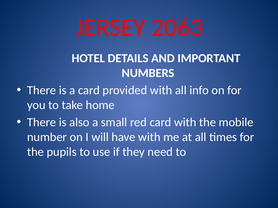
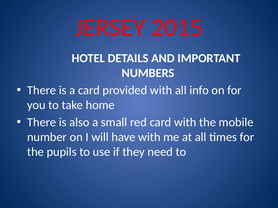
2063: 2063 -> 2015
